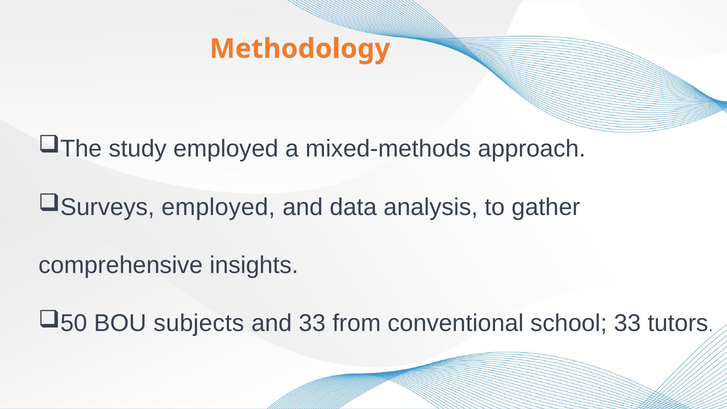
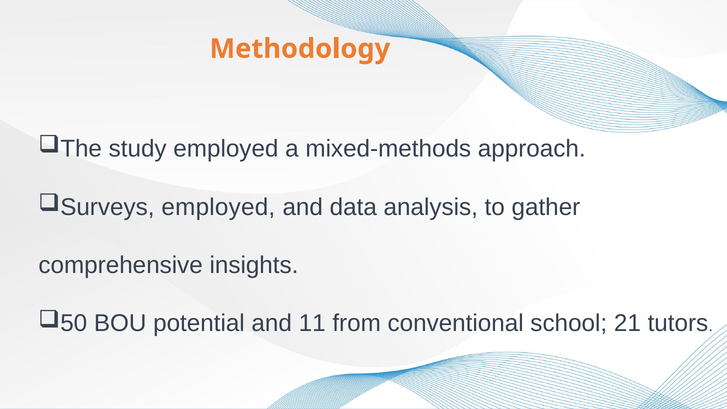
subjects: subjects -> potential
and 33: 33 -> 11
school 33: 33 -> 21
